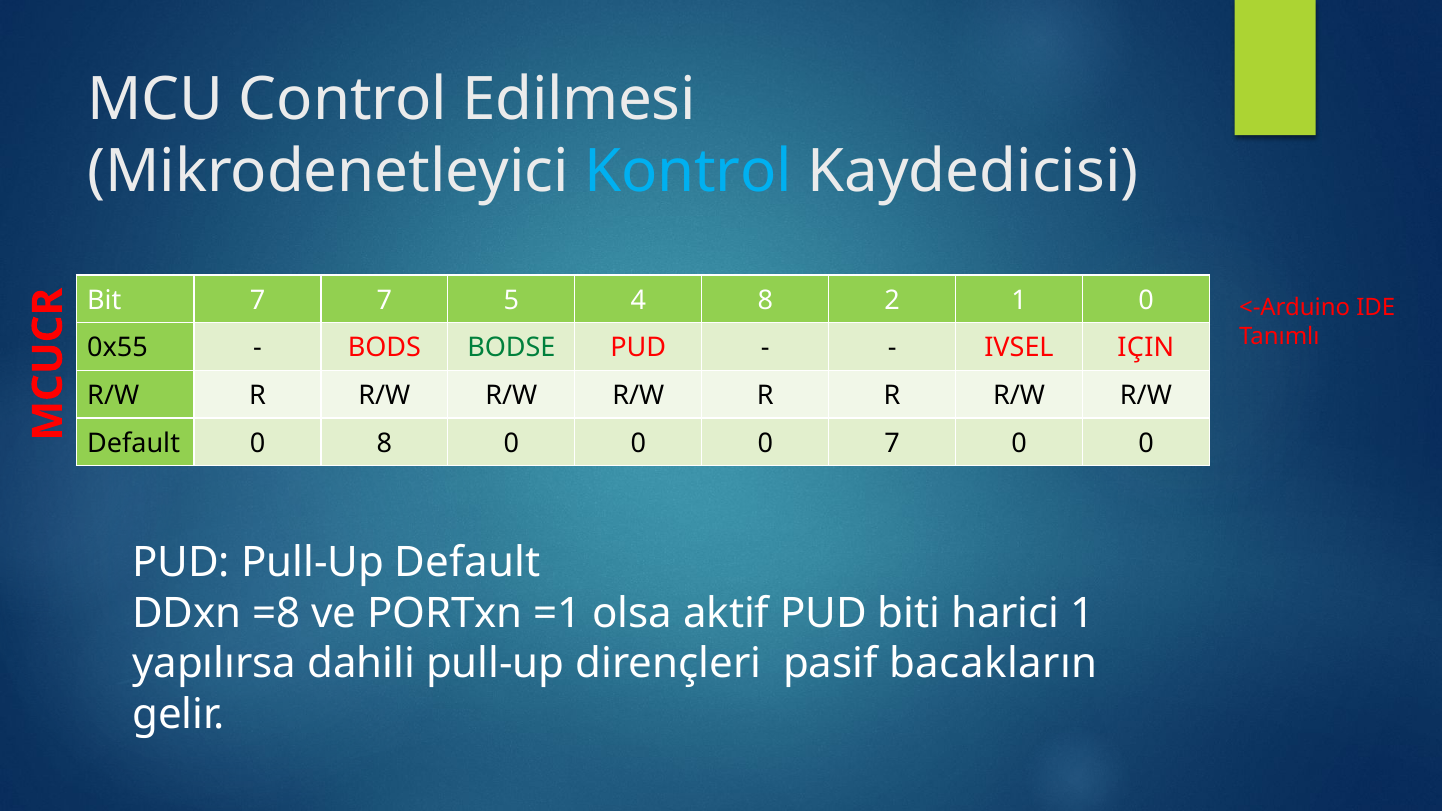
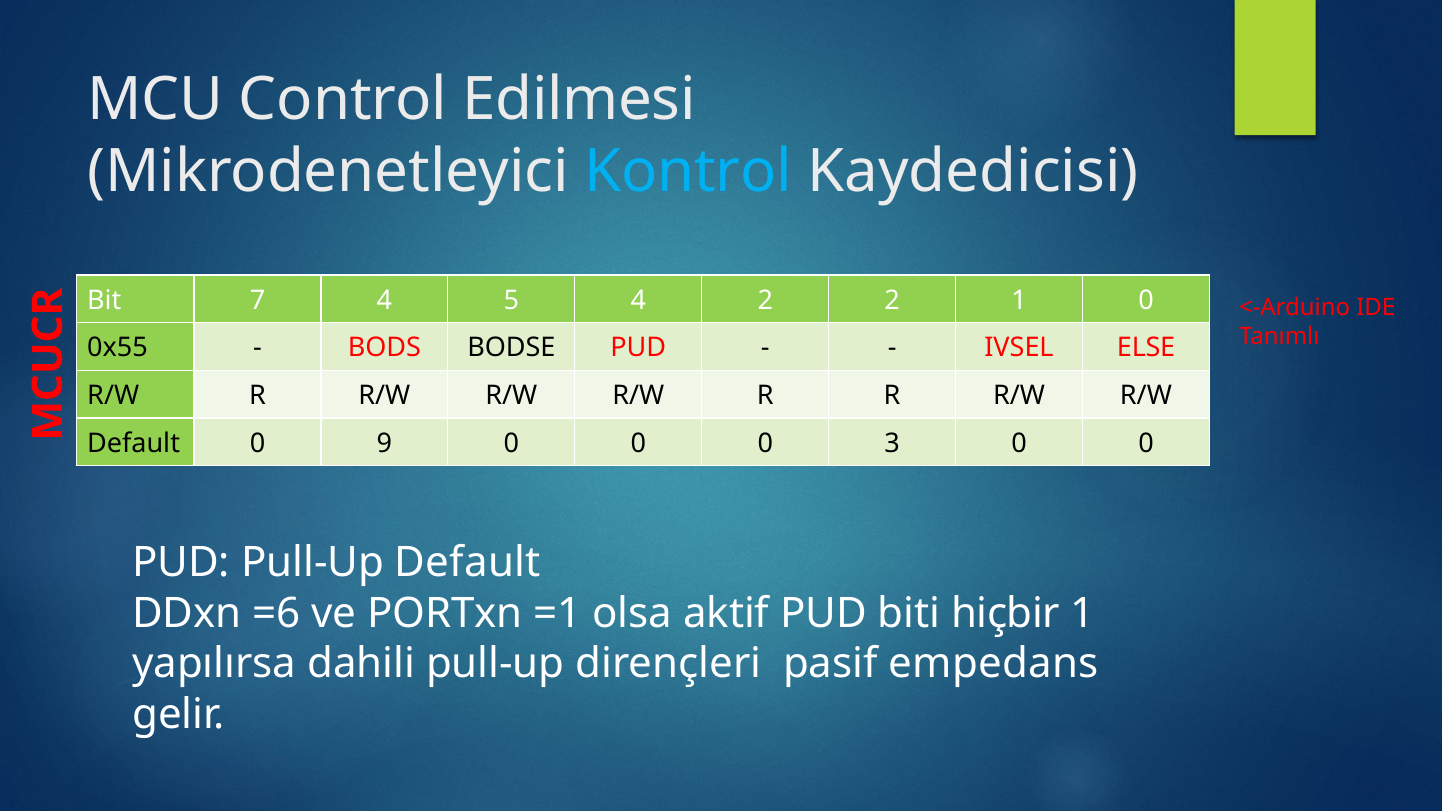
7 7: 7 -> 4
4 8: 8 -> 2
BODSE colour: green -> black
IÇIN: IÇIN -> ELSE
0 8: 8 -> 9
0 7: 7 -> 3
=8: =8 -> =6
harici: harici -> hiçbir
bacakların: bacakların -> empedans
